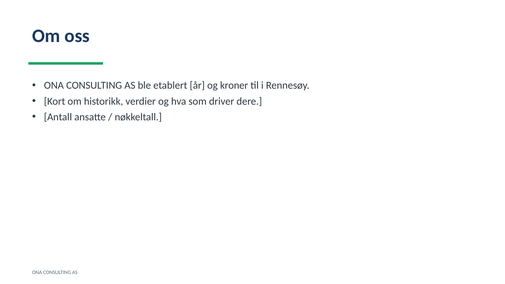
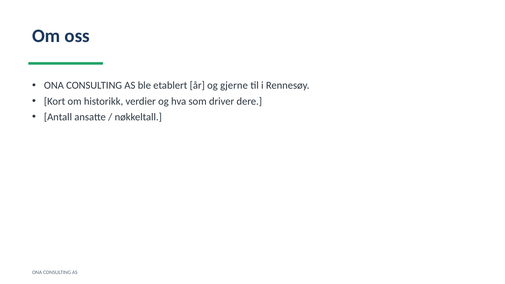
kroner: kroner -> gjerne
